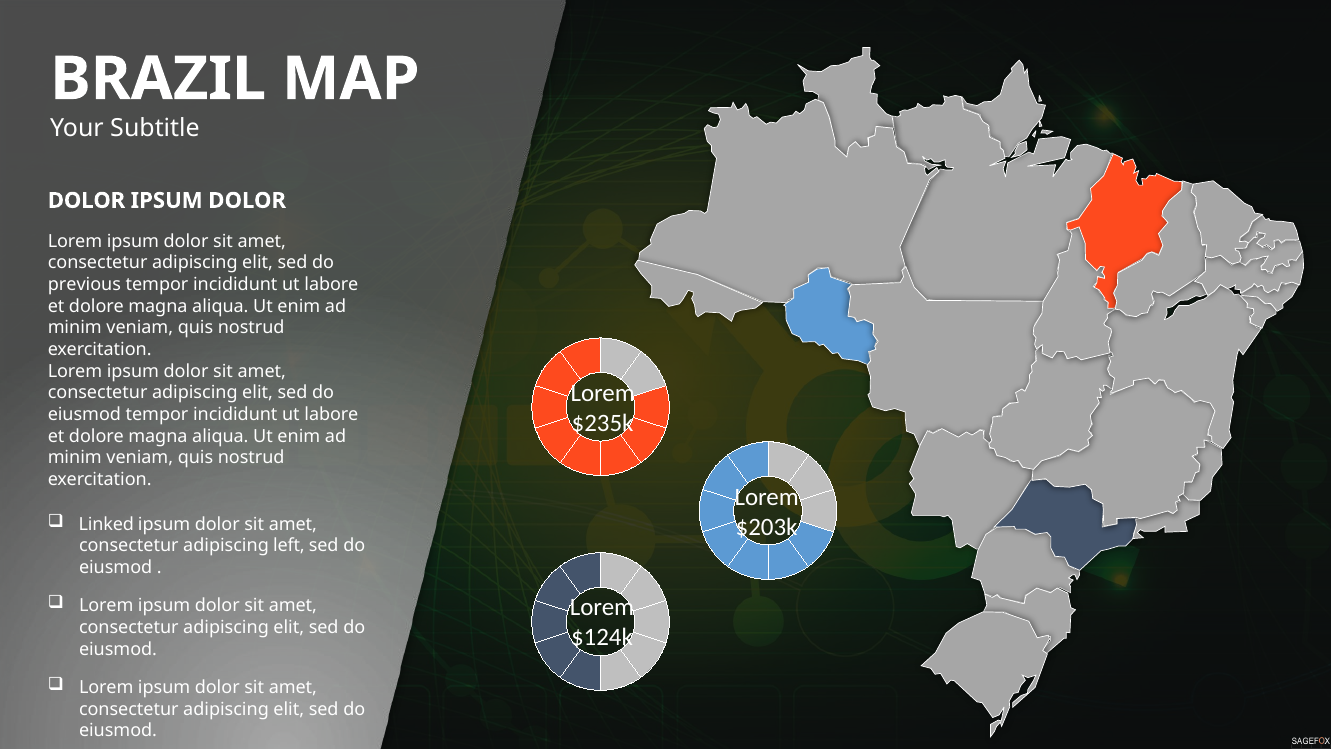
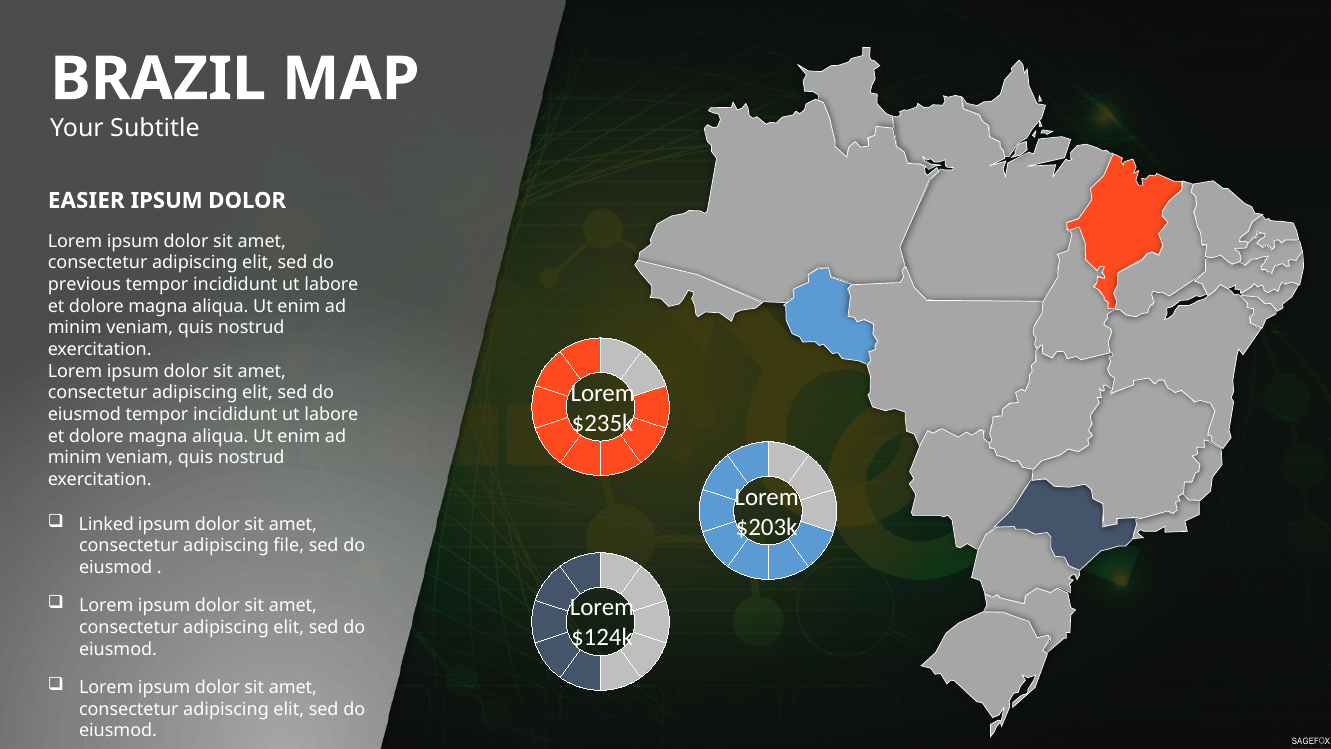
DOLOR at (86, 200): DOLOR -> EASIER
left: left -> file
